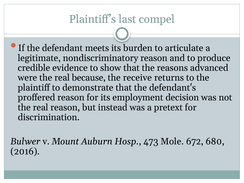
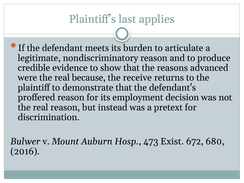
compel: compel -> applies
Mole: Mole -> Exist
